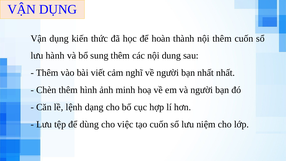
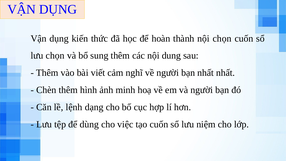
nội thêm: thêm -> chọn
lưu hành: hành -> chọn
